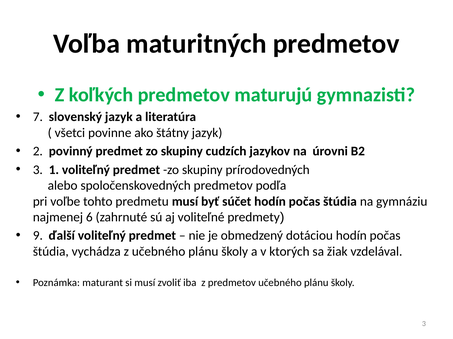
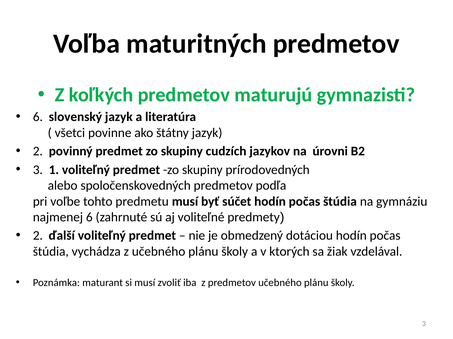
7 at (38, 117): 7 -> 6
9 at (38, 236): 9 -> 2
